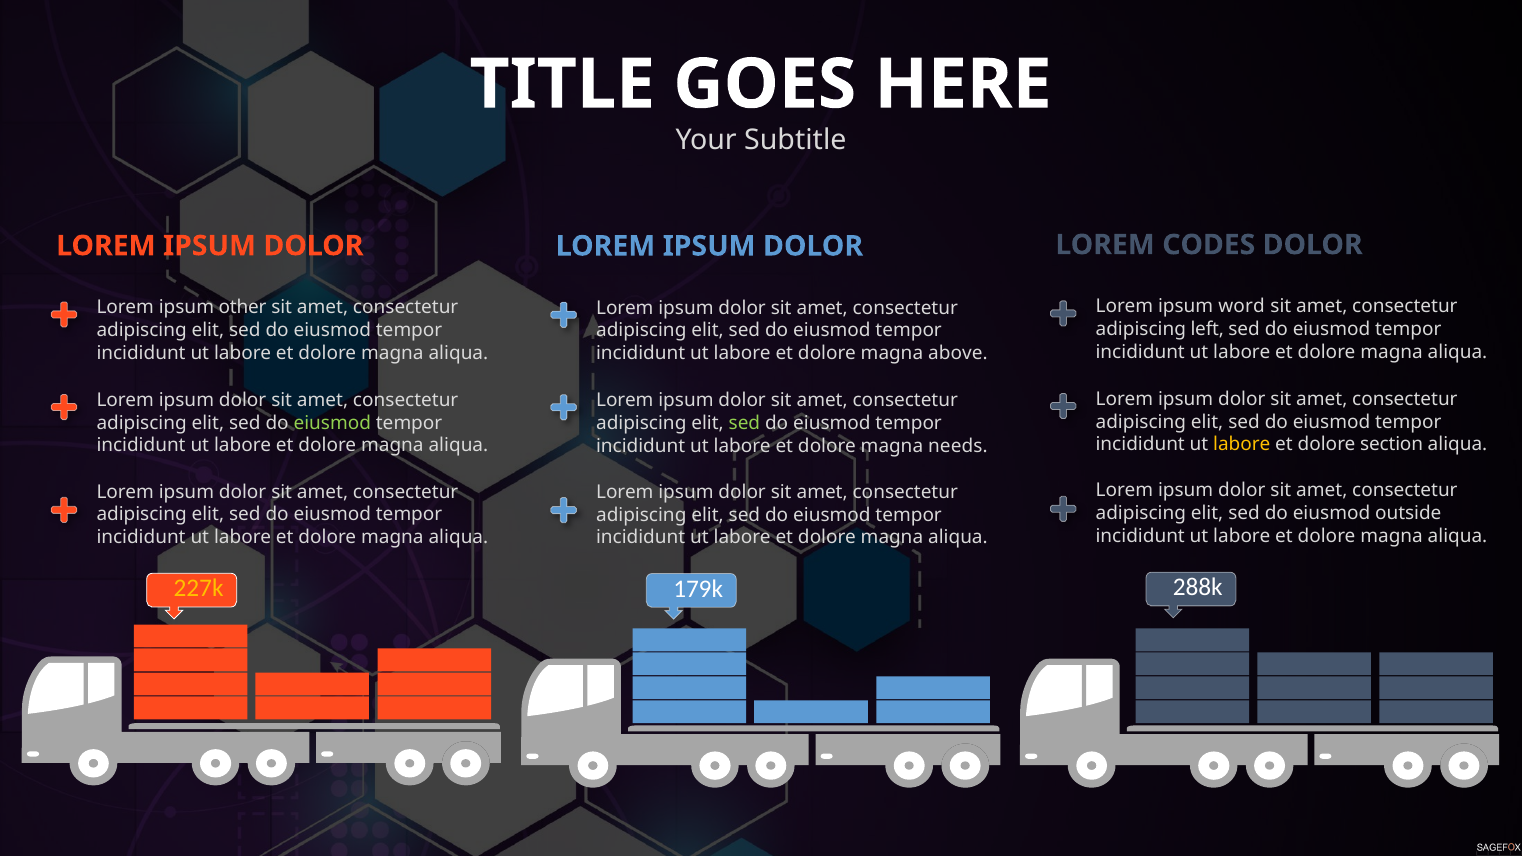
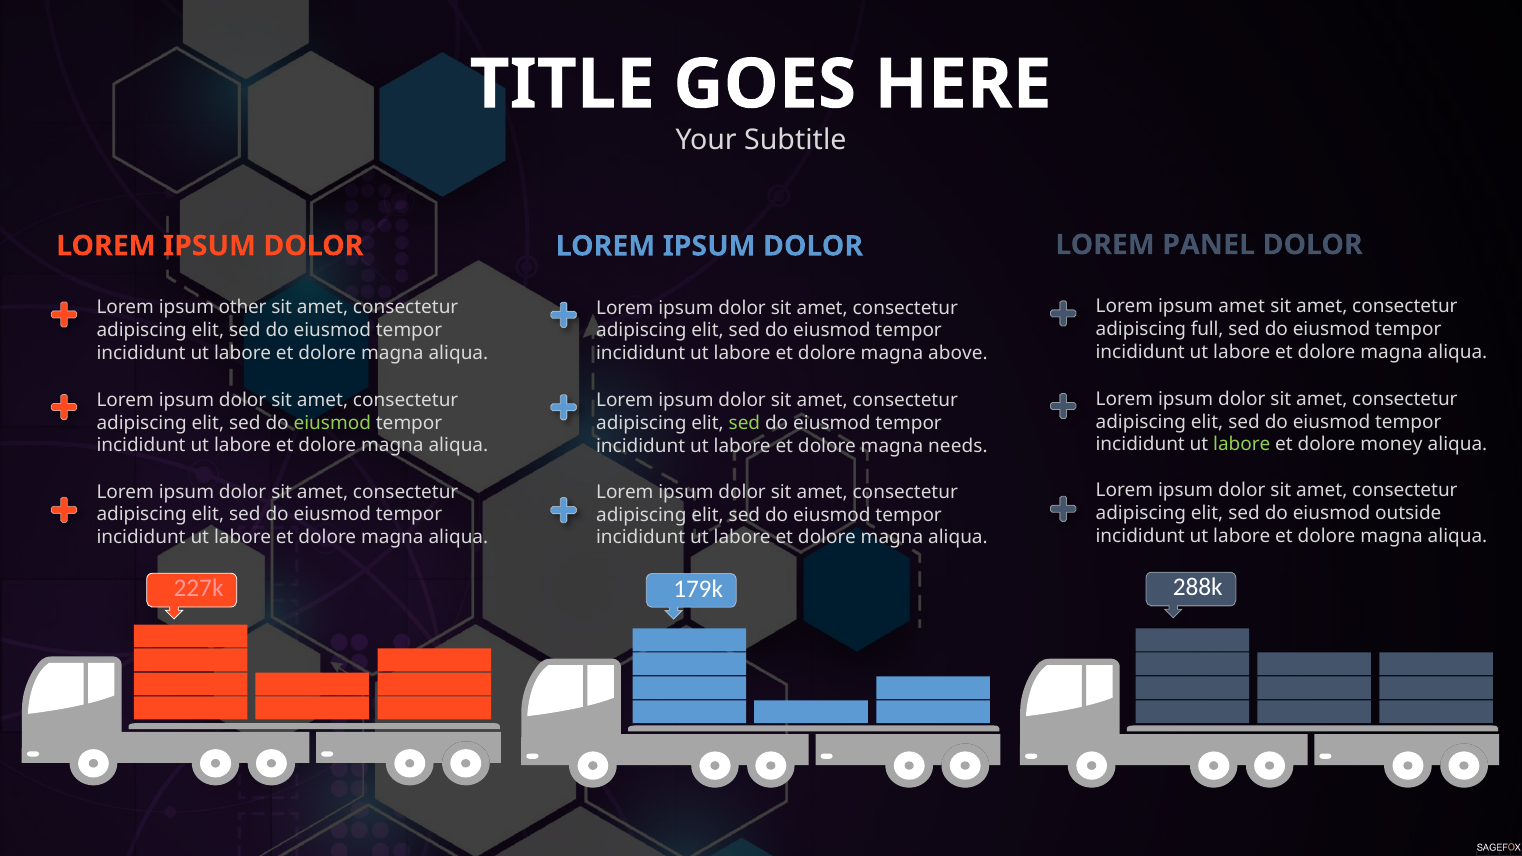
CODES: CODES -> PANEL
ipsum word: word -> amet
left: left -> full
labore at (1242, 445) colour: yellow -> light green
section: section -> money
227k colour: yellow -> pink
